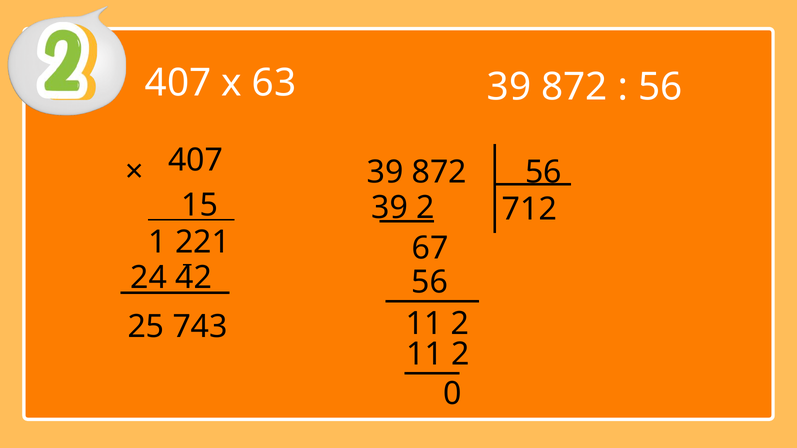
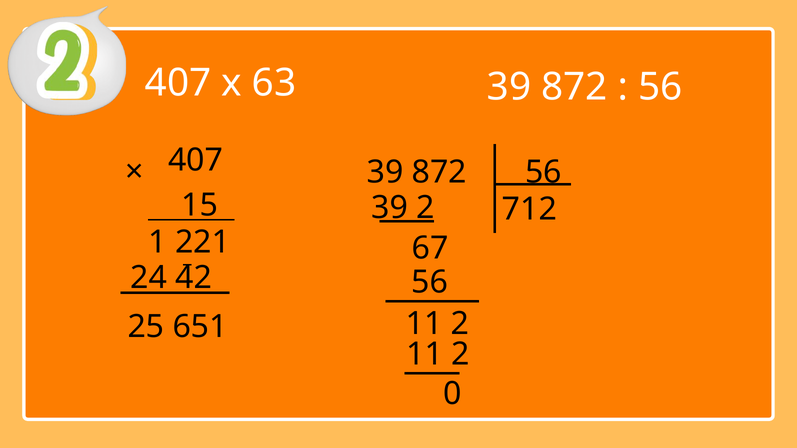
743: 743 -> 651
